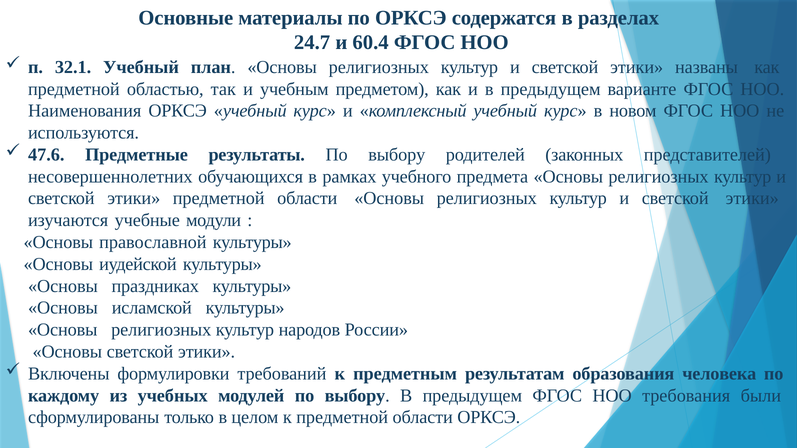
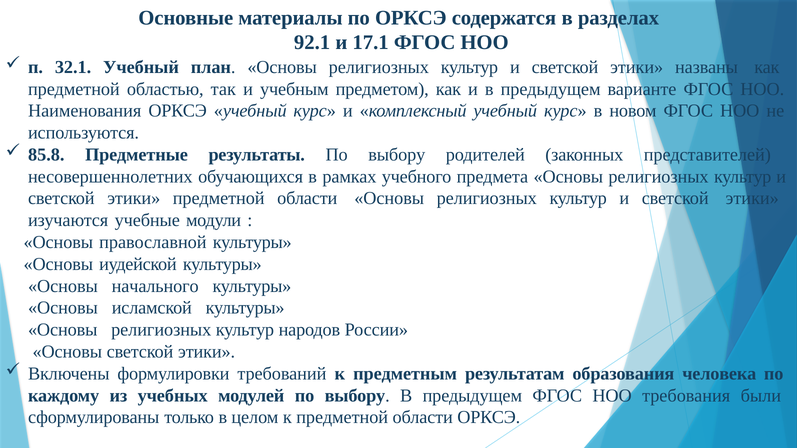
24.7: 24.7 -> 92.1
60.4: 60.4 -> 17.1
47.6: 47.6 -> 85.8
праздниках: праздниках -> начального
